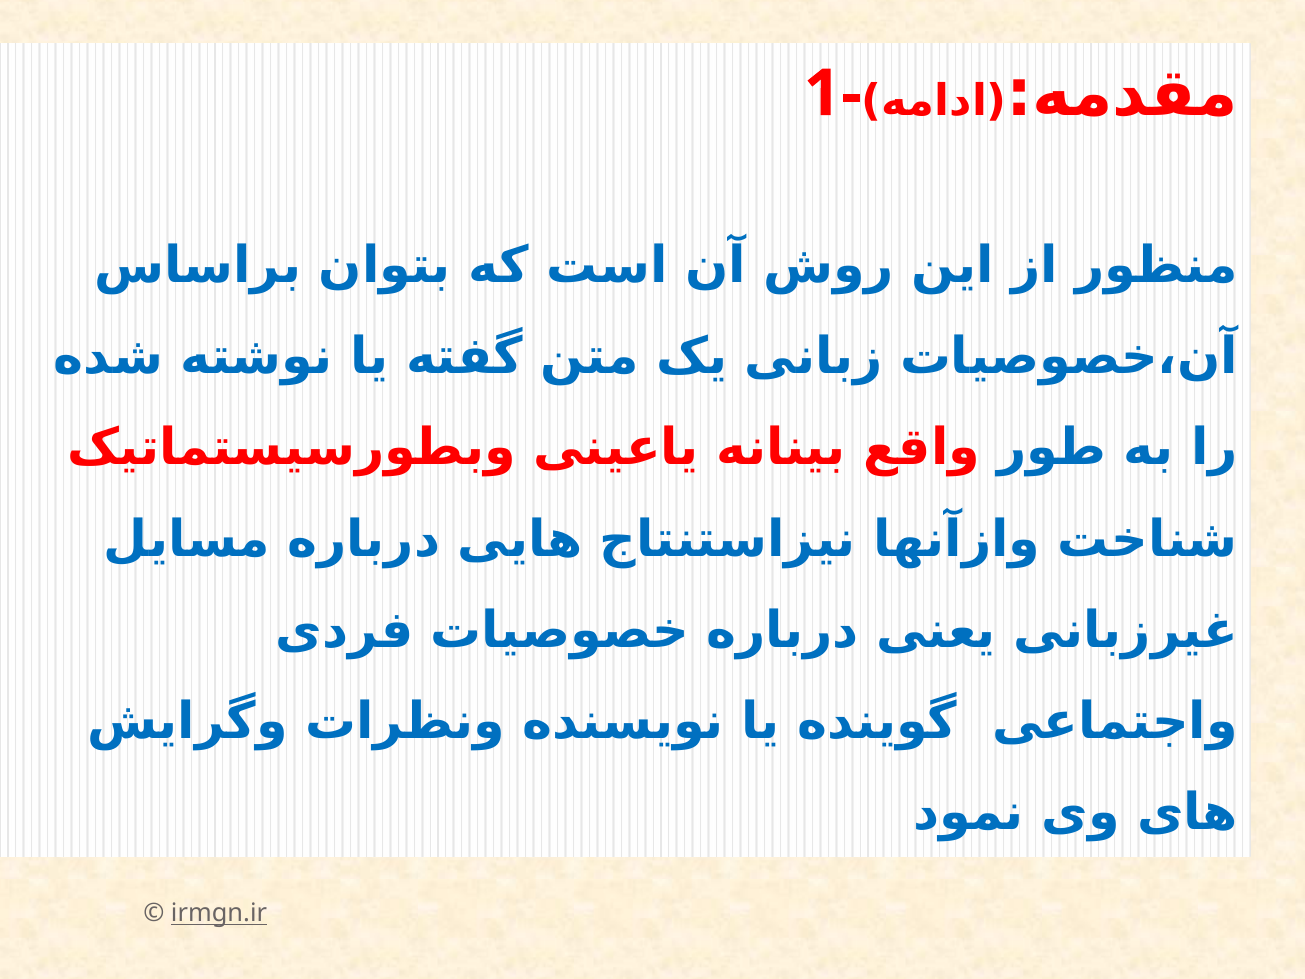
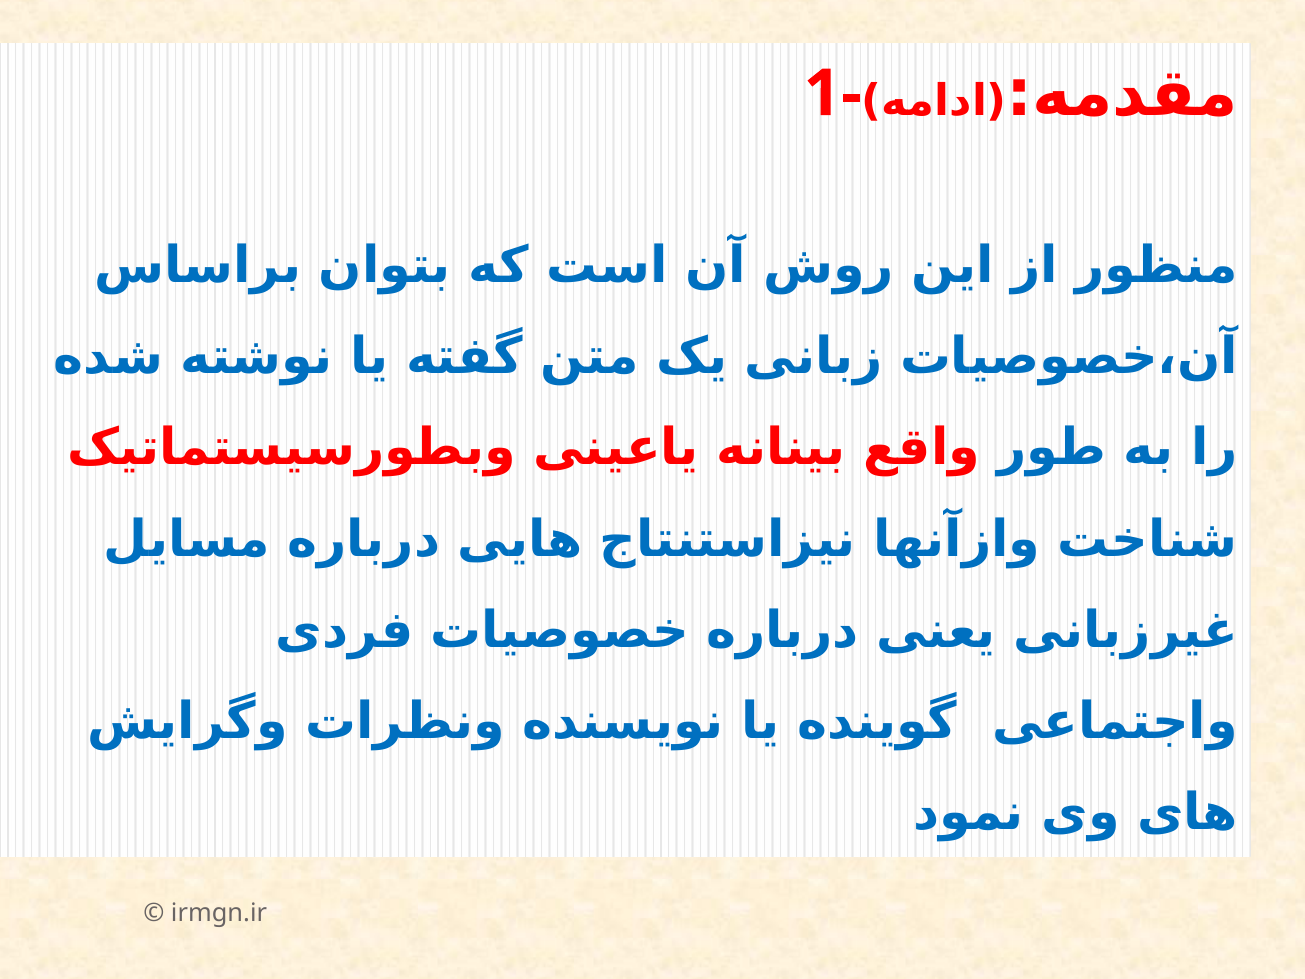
irmgn.ir underline: present -> none
